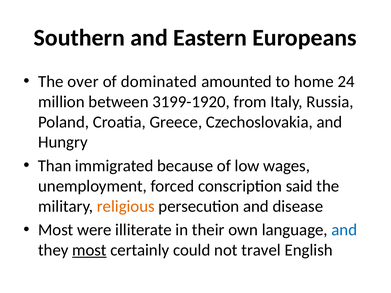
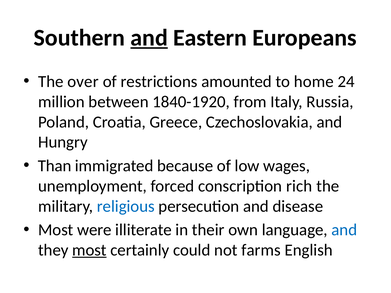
and at (149, 38) underline: none -> present
dominated: dominated -> restrictions
3199-1920: 3199-1920 -> 1840-1920
said: said -> rich
religious colour: orange -> blue
travel: travel -> farms
